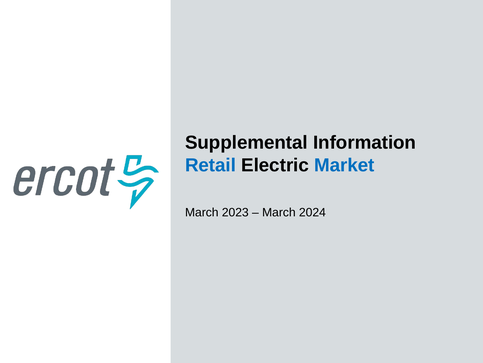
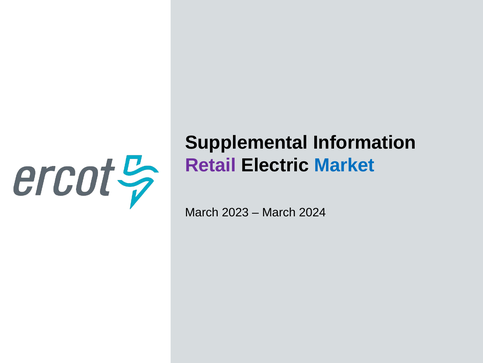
Retail colour: blue -> purple
